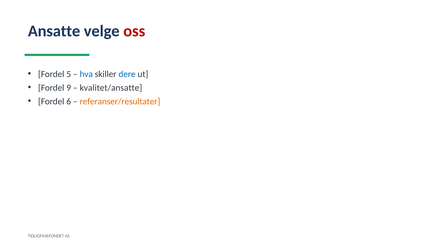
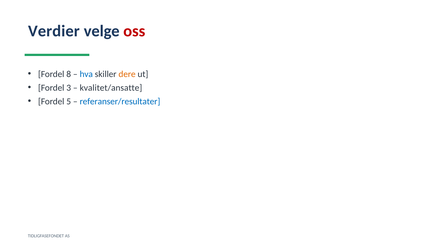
Ansatte: Ansatte -> Verdier
5: 5 -> 8
dere colour: blue -> orange
9: 9 -> 3
6: 6 -> 5
referanser/resultater colour: orange -> blue
